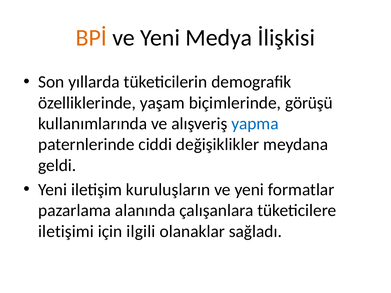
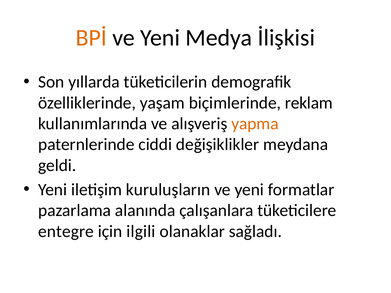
görüşü: görüşü -> reklam
yapma colour: blue -> orange
iletişimi: iletişimi -> entegre
